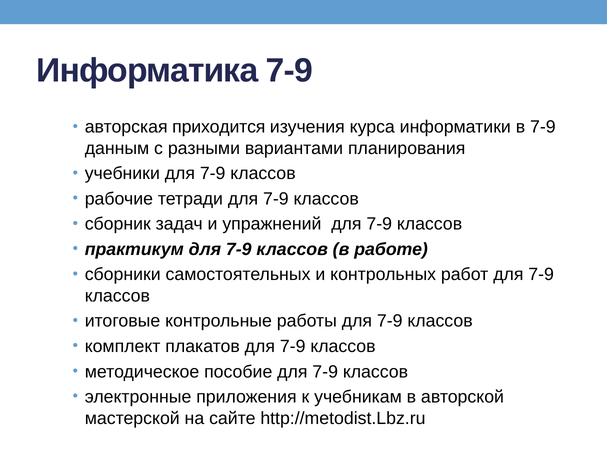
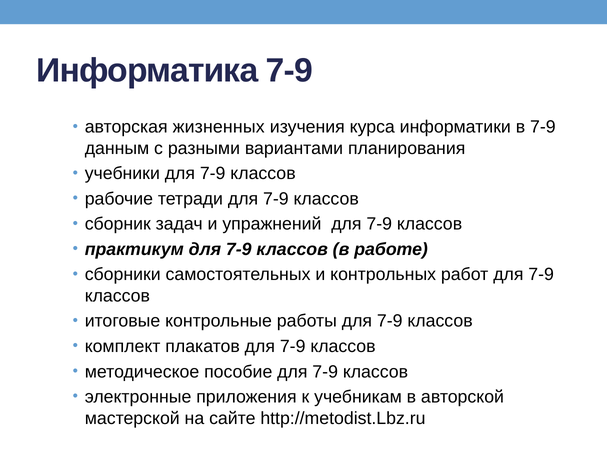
приходится: приходится -> жизненных
